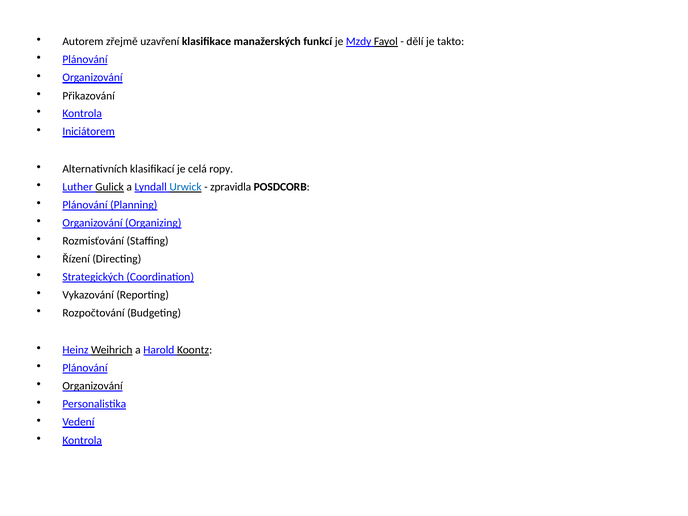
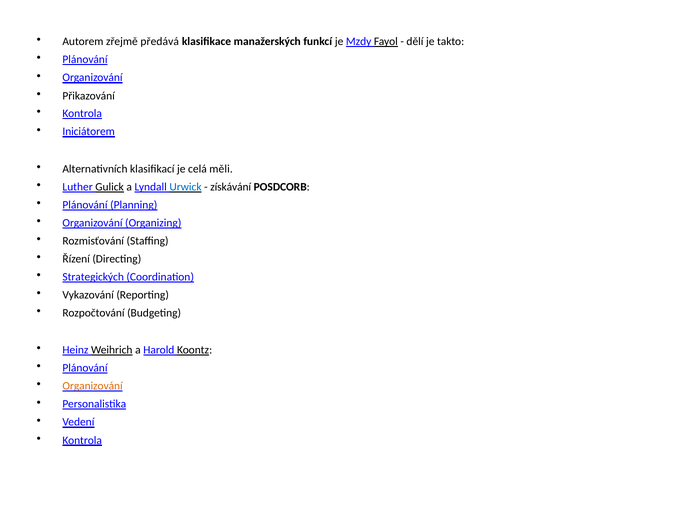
uzavření: uzavření -> předává
ropy: ropy -> měli
zpravidla: zpravidla -> získávání
Organizování at (93, 386) colour: black -> orange
